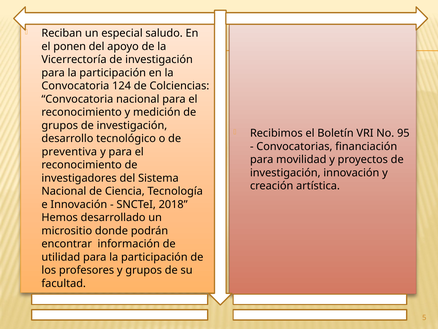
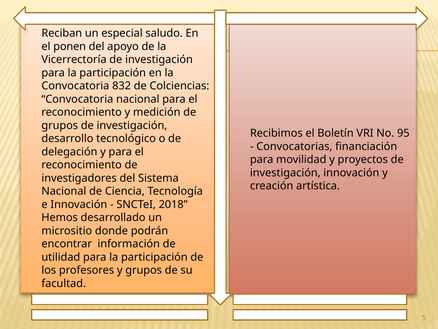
124: 124 -> 832
preventiva: preventiva -> delegación
